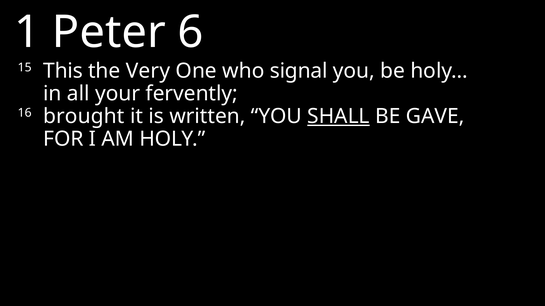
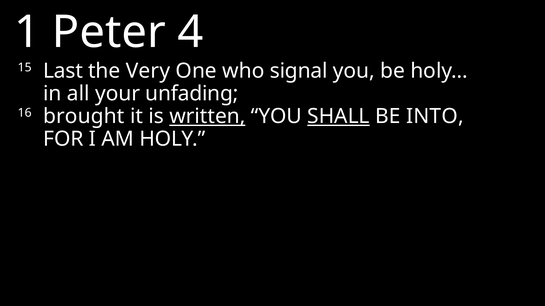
6: 6 -> 4
This: This -> Last
fervently: fervently -> unfading
written underline: none -> present
GAVE: GAVE -> INTO
